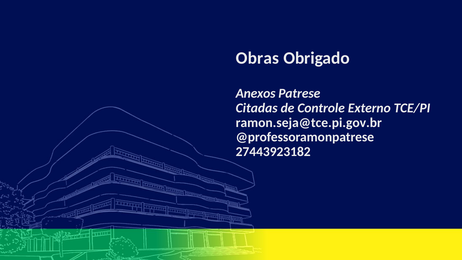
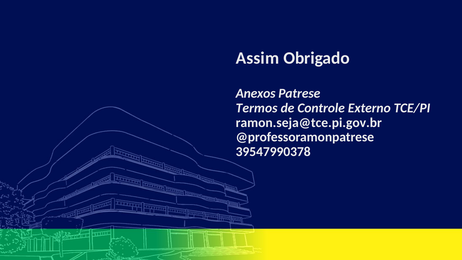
Obras: Obras -> Assim
Citadas: Citadas -> Termos
27443923182: 27443923182 -> 39547990378
